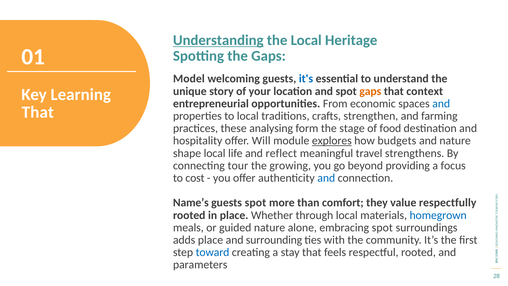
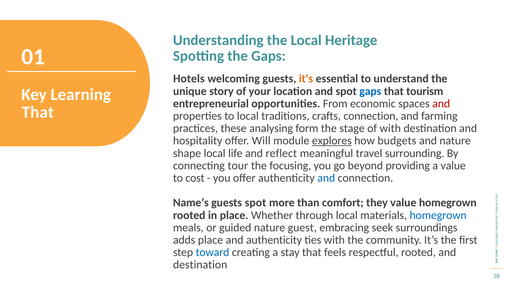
Understanding underline: present -> none
Model: Model -> Hotels
it's colour: blue -> orange
gaps at (370, 91) colour: orange -> blue
context: context -> tourism
and at (441, 103) colour: blue -> red
crafts strengthen: strengthen -> connection
of food: food -> with
strengthens: strengthens -> surrounding
growing: growing -> focusing
a focus: focus -> value
value respectfully: respectfully -> homegrown
alone: alone -> guest
embracing spot: spot -> seek
and surrounding: surrounding -> authenticity
parameters at (200, 265): parameters -> destination
